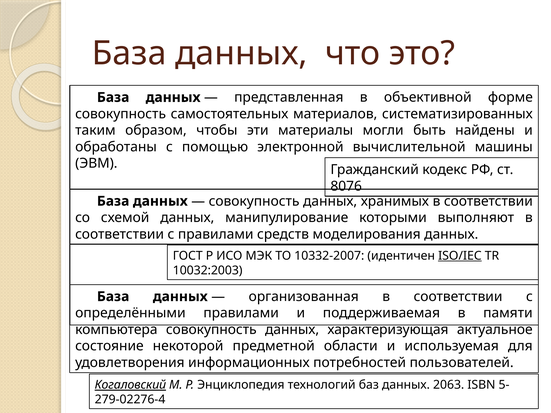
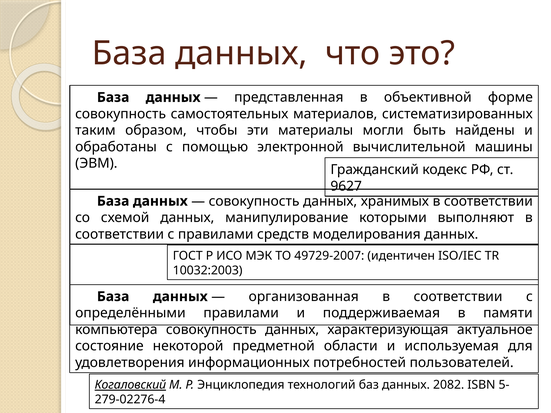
8076: 8076 -> 9627
10332-2007: 10332-2007 -> 49729-2007
ISO/IEC underline: present -> none
2063: 2063 -> 2082
